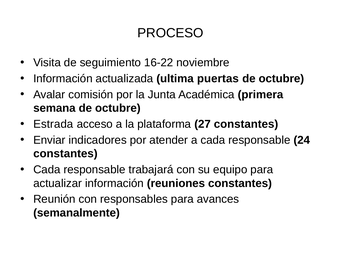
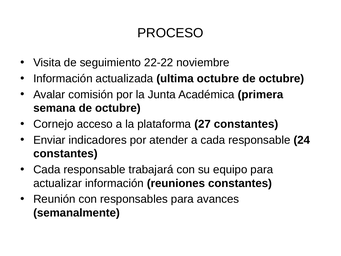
16-22: 16-22 -> 22-22
ultima puertas: puertas -> octubre
Estrada: Estrada -> Cornejo
